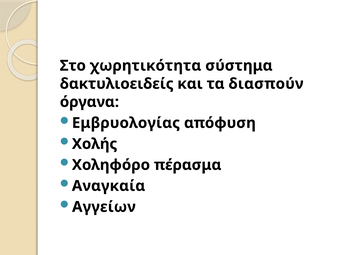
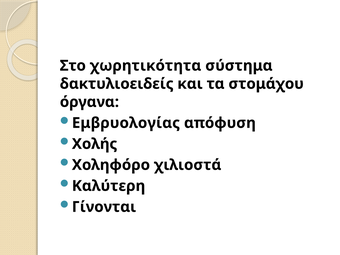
διασπούν: διασπούν -> στομάχου
πέρασμα: πέρασμα -> χιλιοστά
Αναγκαία: Αναγκαία -> Καλύτερη
Αγγείων: Αγγείων -> Γίνονται
